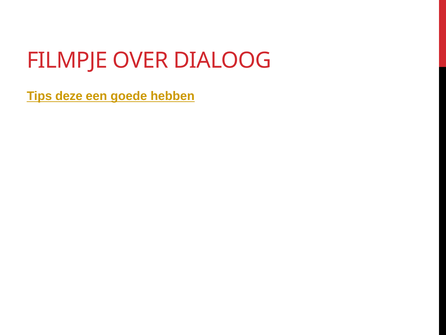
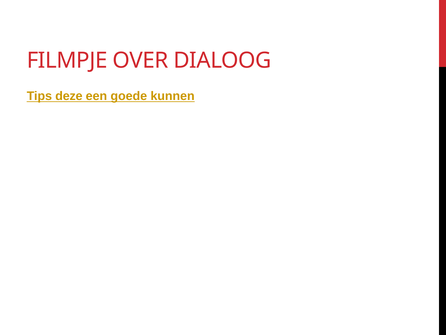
hebben: hebben -> kunnen
